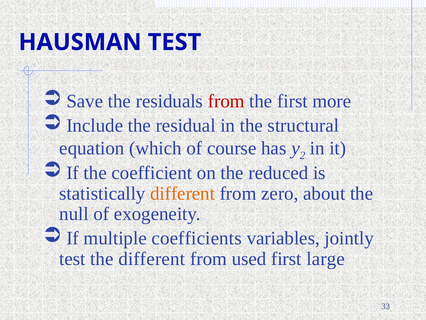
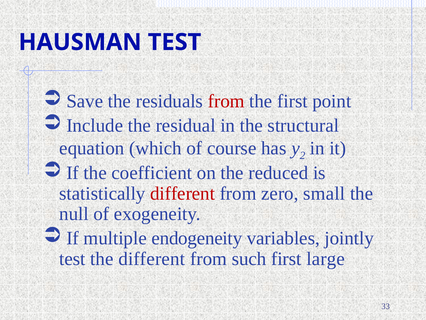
more: more -> point
different at (183, 193) colour: orange -> red
about: about -> small
coefficients: coefficients -> endogeneity
used: used -> such
